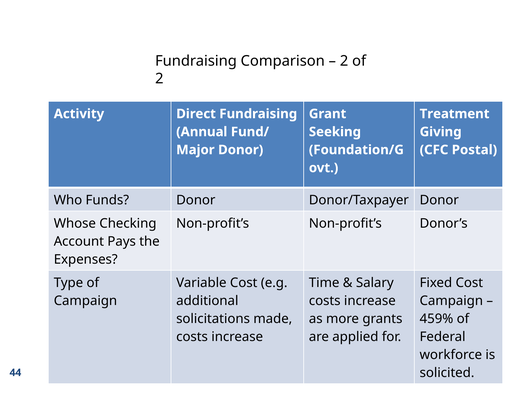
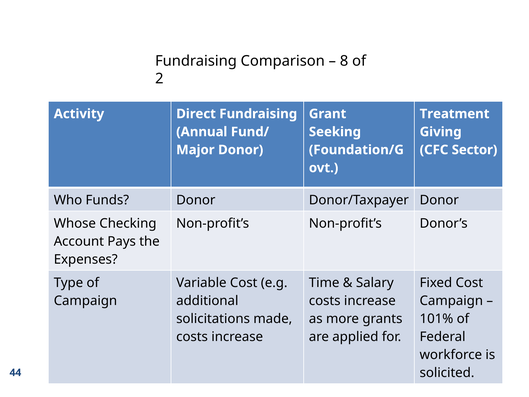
2 at (344, 61): 2 -> 8
Postal: Postal -> Sector
459%: 459% -> 101%
